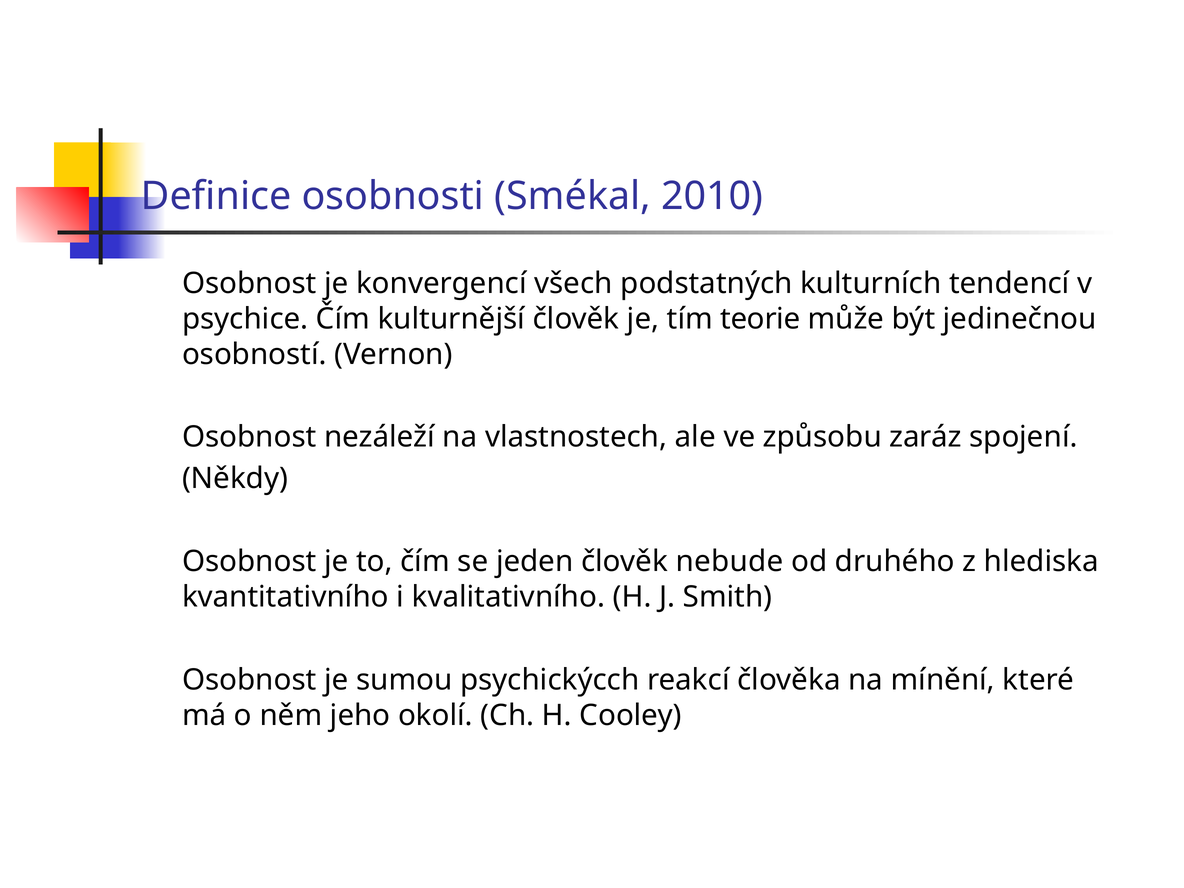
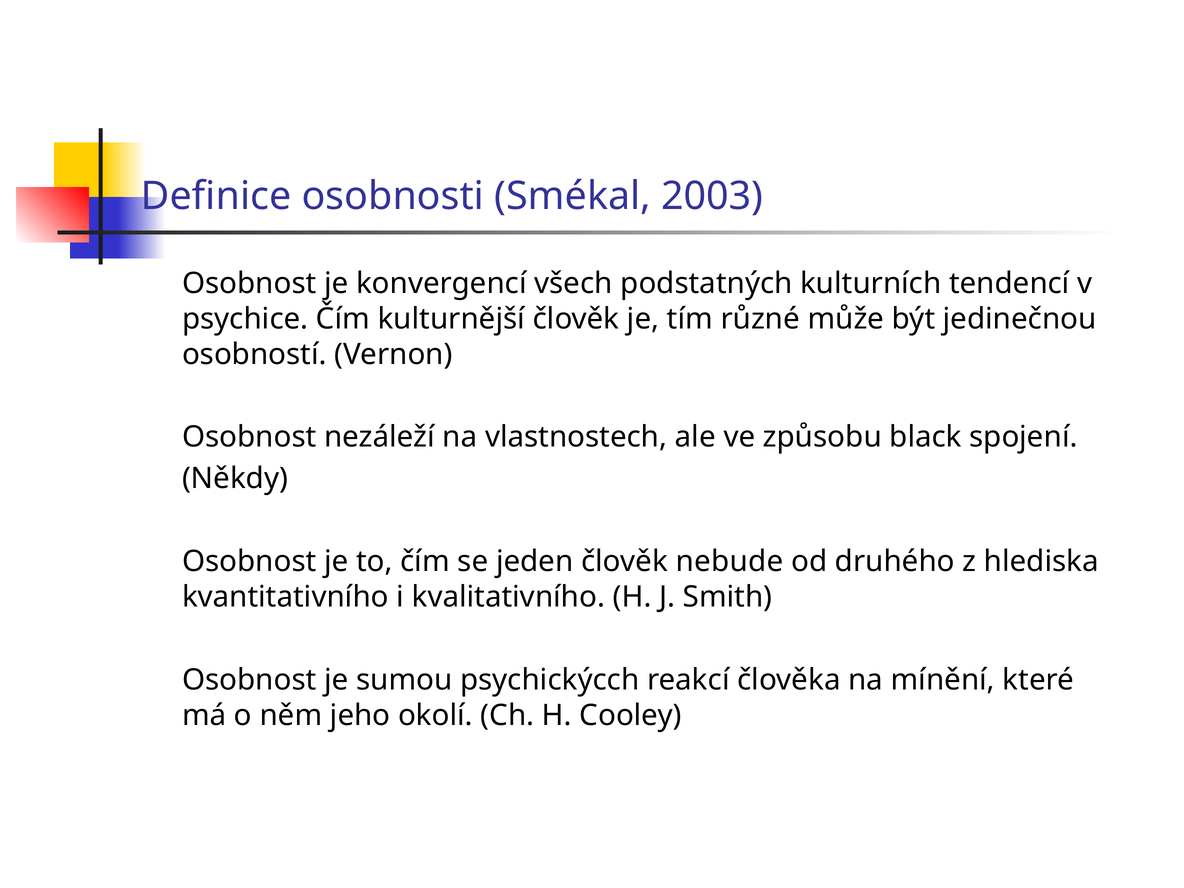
2010: 2010 -> 2003
teorie: teorie -> různé
zaráz: zaráz -> black
